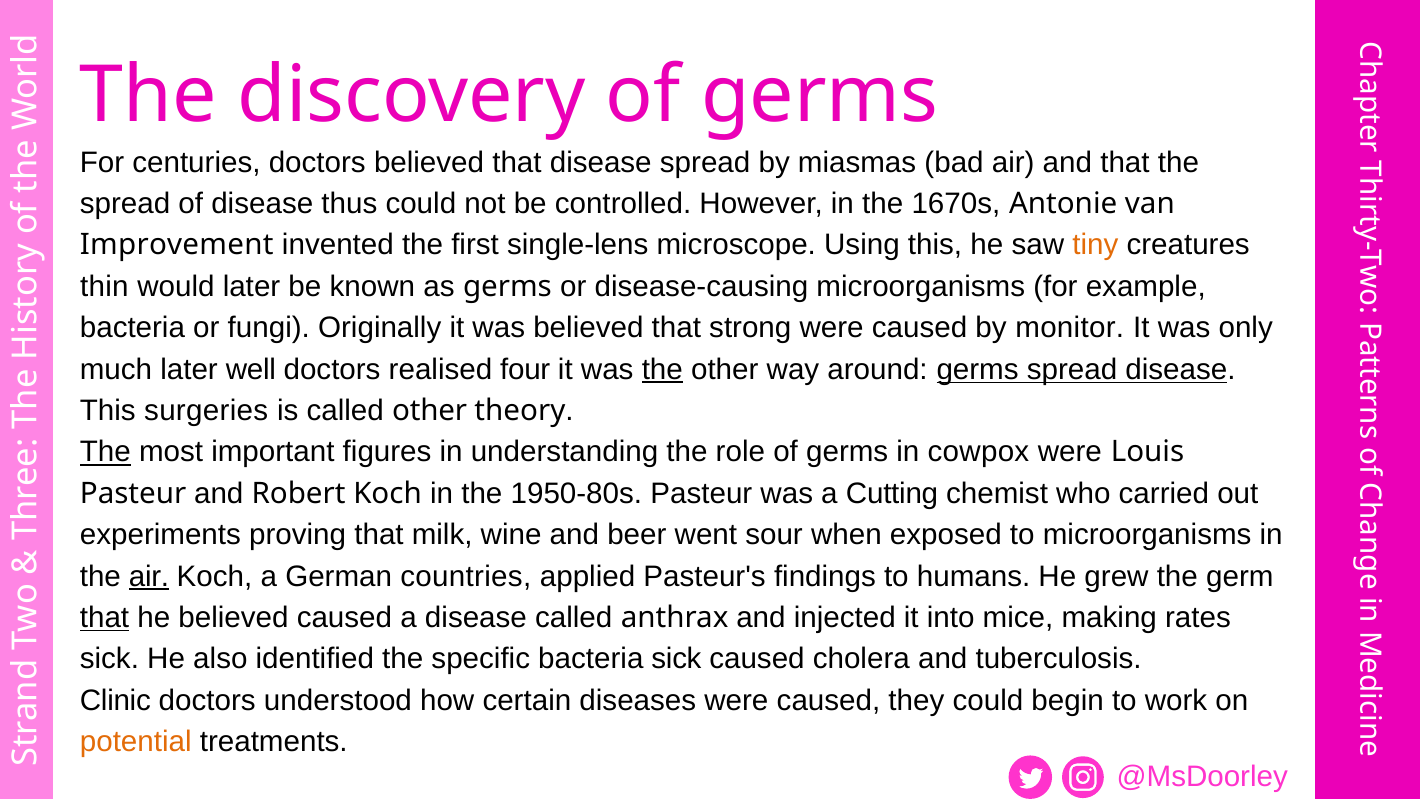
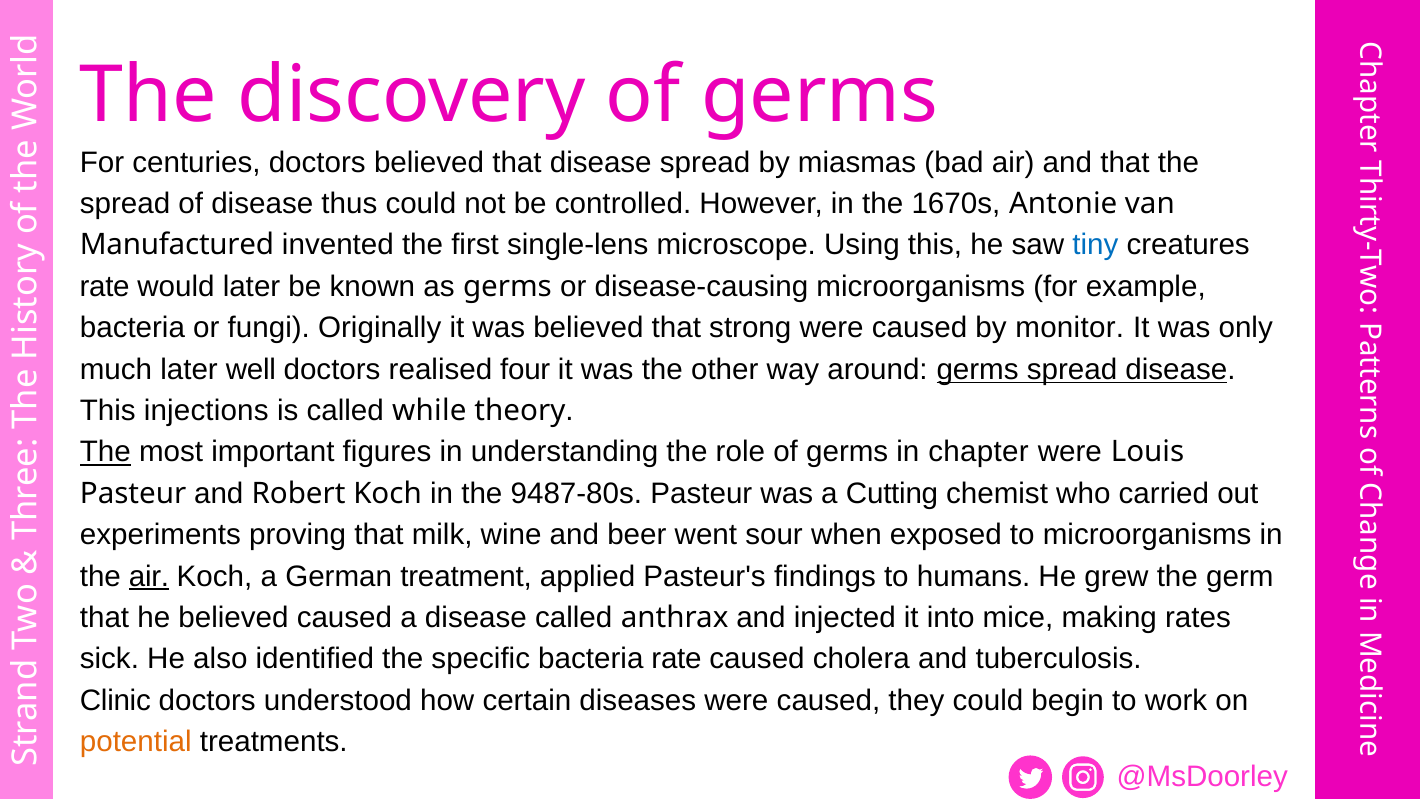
Improvement: Improvement -> Manufactured
tiny colour: orange -> blue
thin at (104, 286): thin -> rate
the at (662, 369) underline: present -> none
surgeries: surgeries -> injections
called other: other -> while
cowpox: cowpox -> chapter
1950-80s: 1950-80s -> 9487-80s
countries: countries -> treatment
that at (105, 618) underline: present -> none
bacteria sick: sick -> rate
